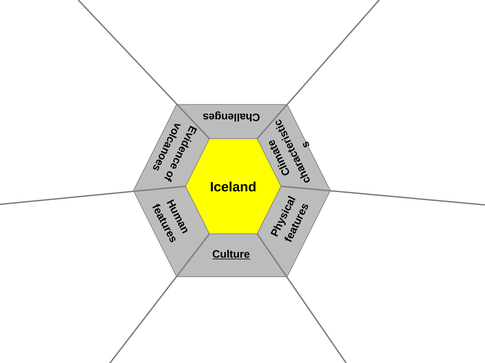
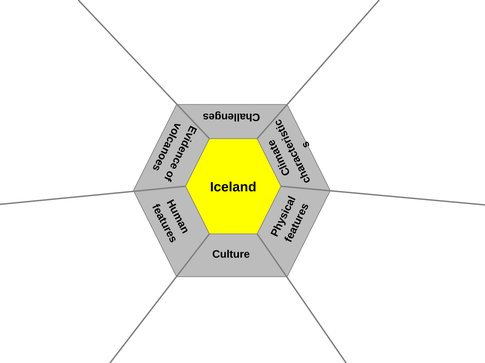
Culture underline: present -> none
